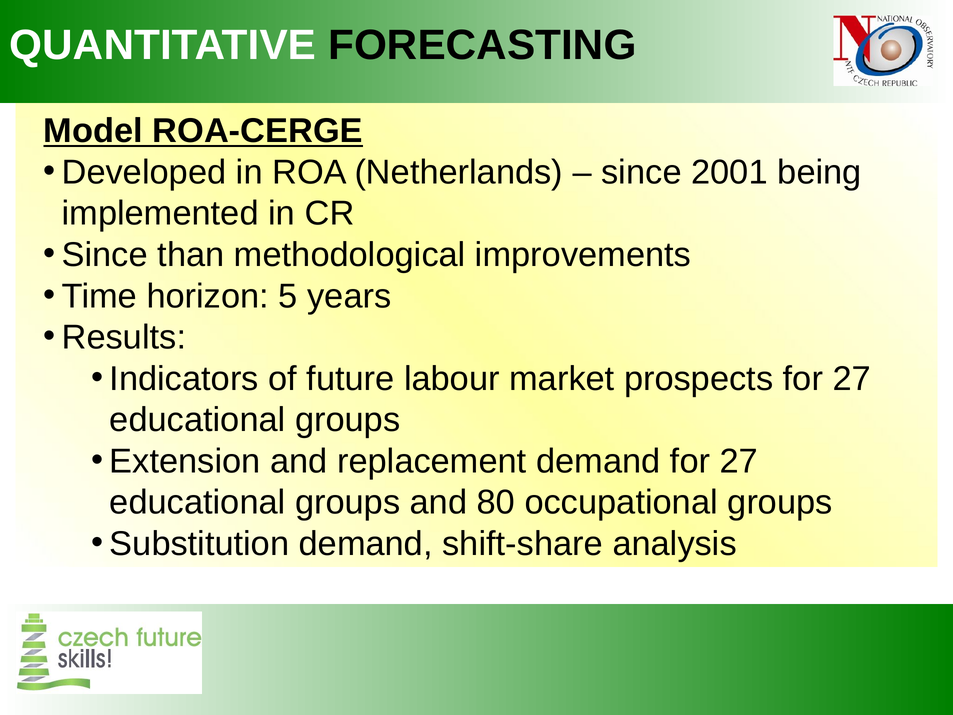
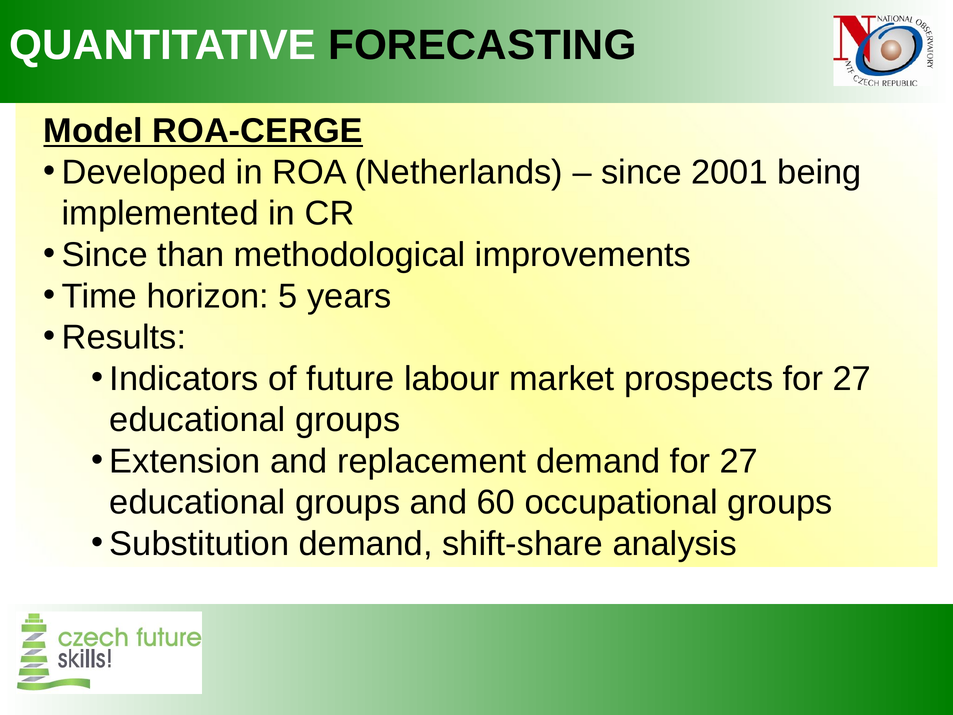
80: 80 -> 60
